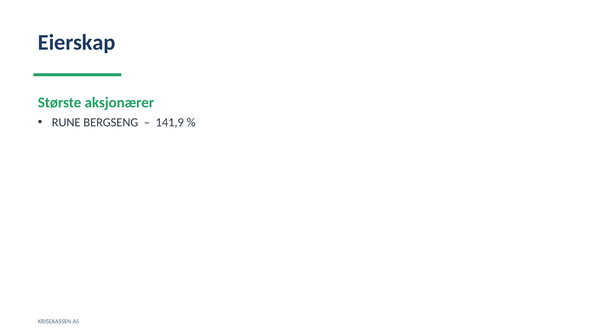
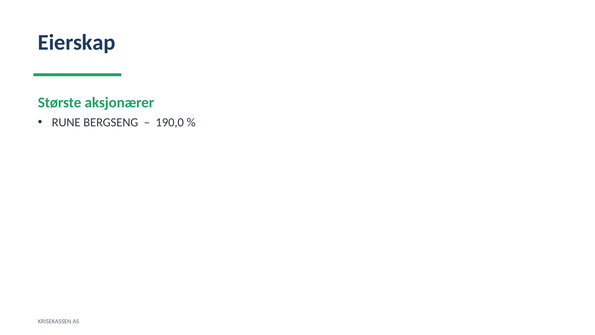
141,9: 141,9 -> 190,0
